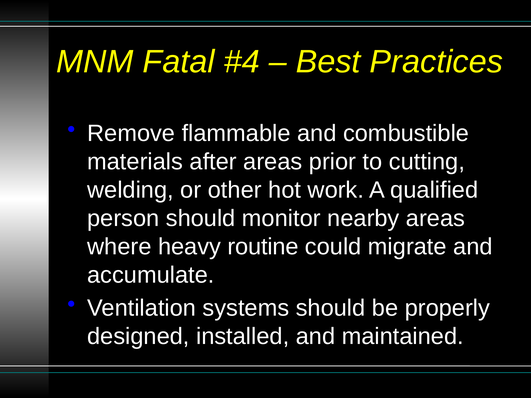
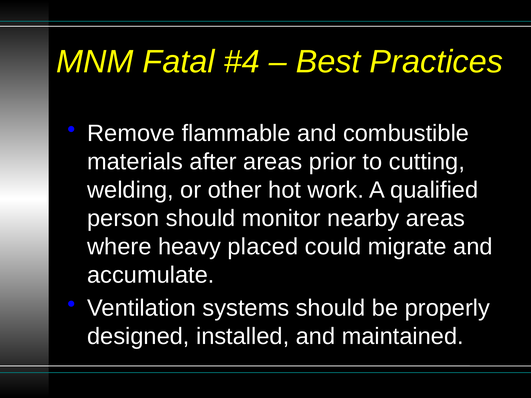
routine: routine -> placed
